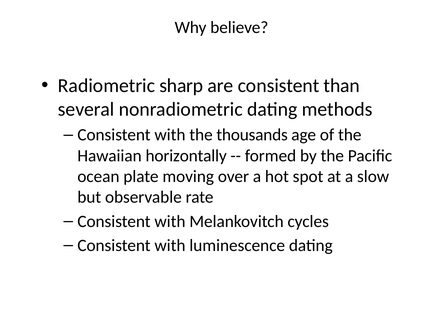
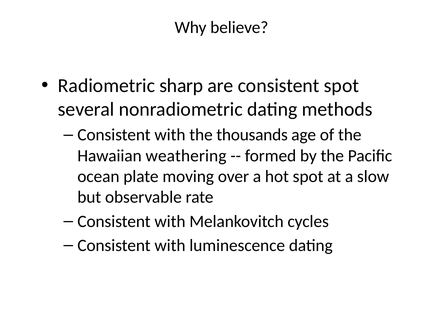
consistent than: than -> spot
horizontally: horizontally -> weathering
